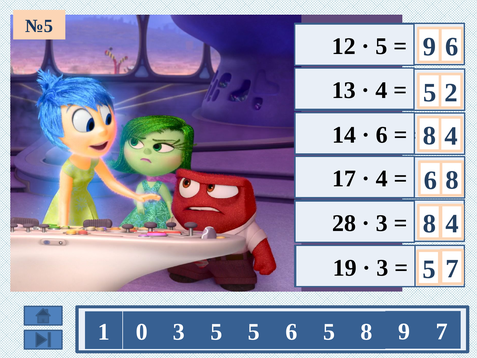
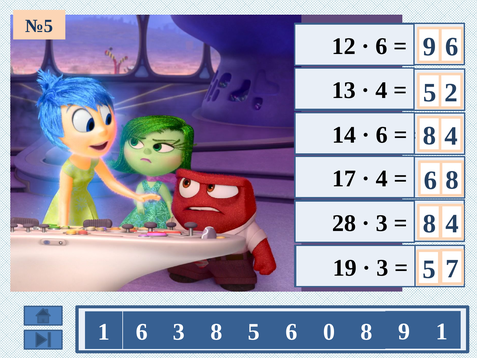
5 at (381, 46): 5 -> 6
0 at (142, 332): 0 -> 6
3 5: 5 -> 8
6 5: 5 -> 0
9 7: 7 -> 1
